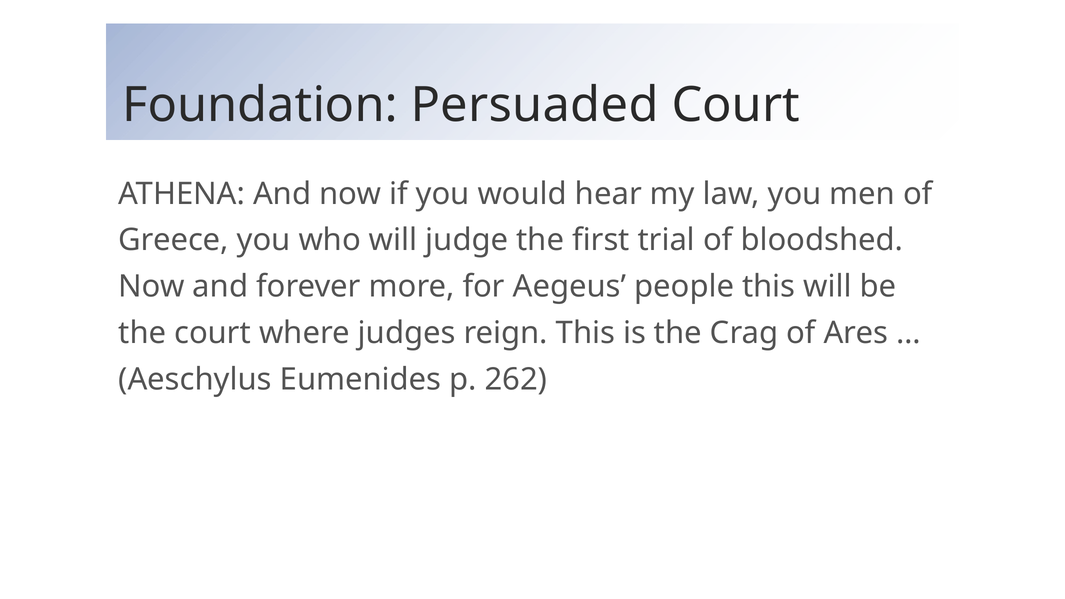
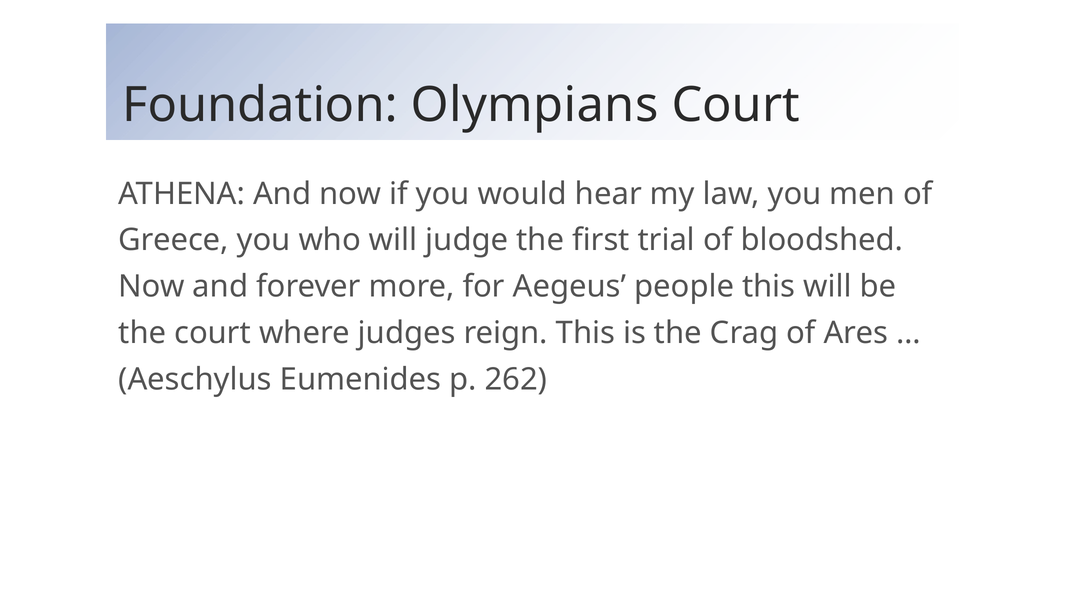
Persuaded: Persuaded -> Olympians
